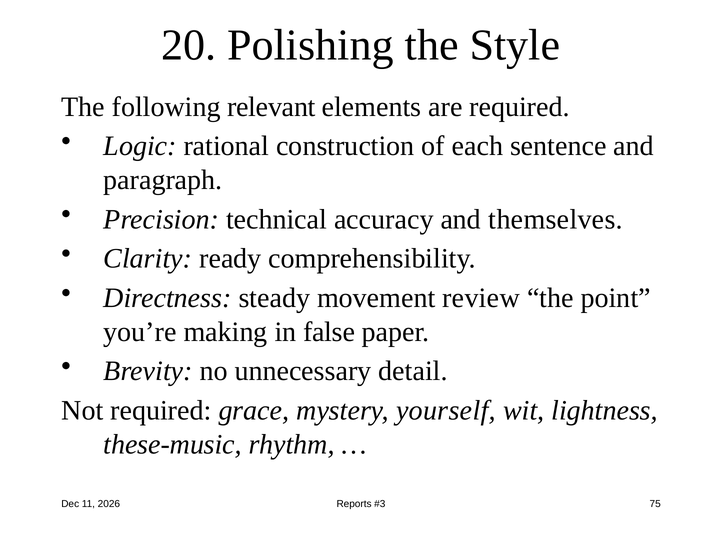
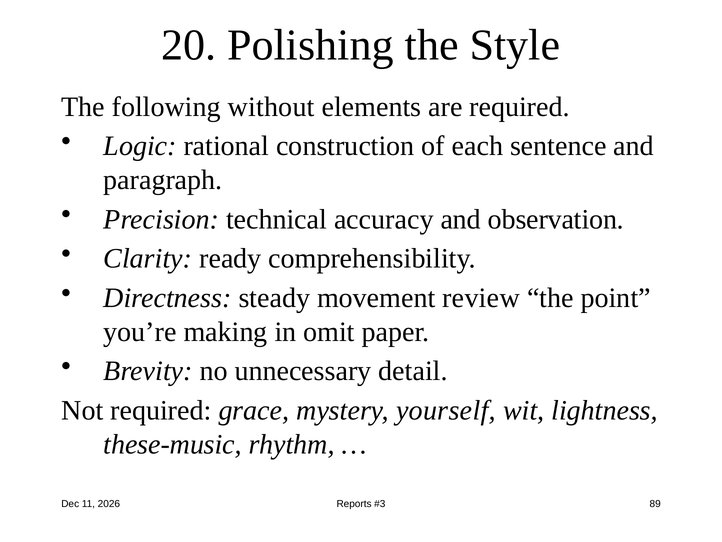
relevant: relevant -> without
themselves: themselves -> observation
false: false -> omit
75: 75 -> 89
